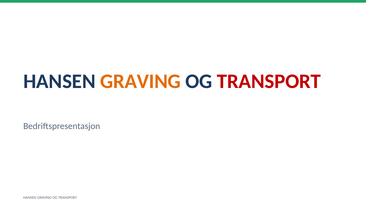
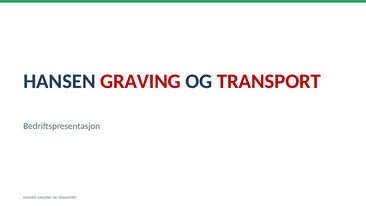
GRAVING at (141, 81) colour: orange -> red
